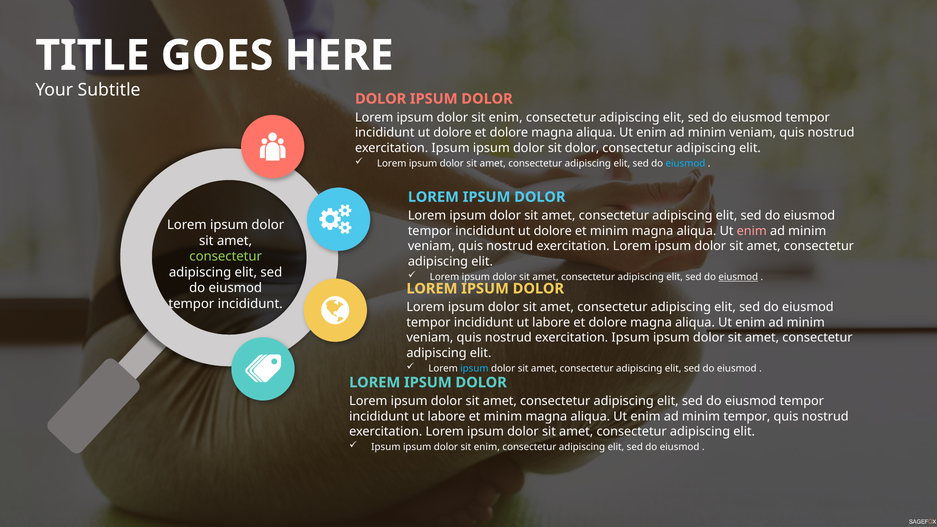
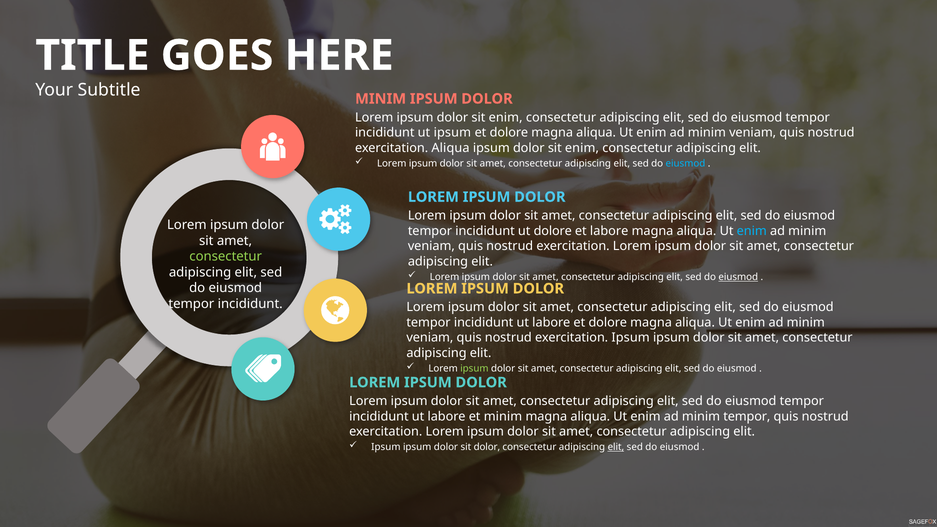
DOLOR at (381, 99): DOLOR -> MINIM
dolore at (452, 133): dolore -> ipsum
Ipsum at (451, 148): Ipsum -> Aliqua
dolor at (582, 148): dolor -> enim
minim at (609, 231): minim -> labore
enim at (752, 231) colour: pink -> light blue
ipsum at (474, 369) colour: light blue -> light green
enim at (487, 447): enim -> dolor
elit at (616, 447) underline: none -> present
